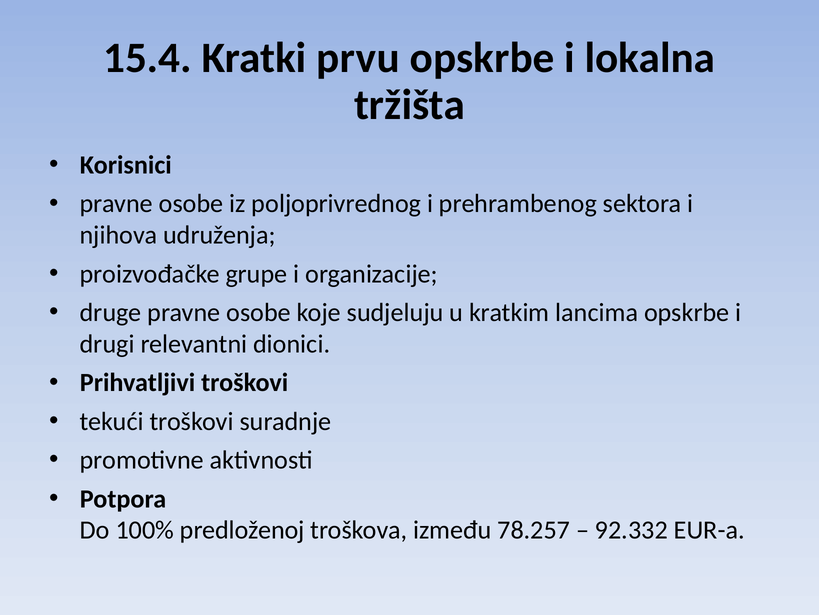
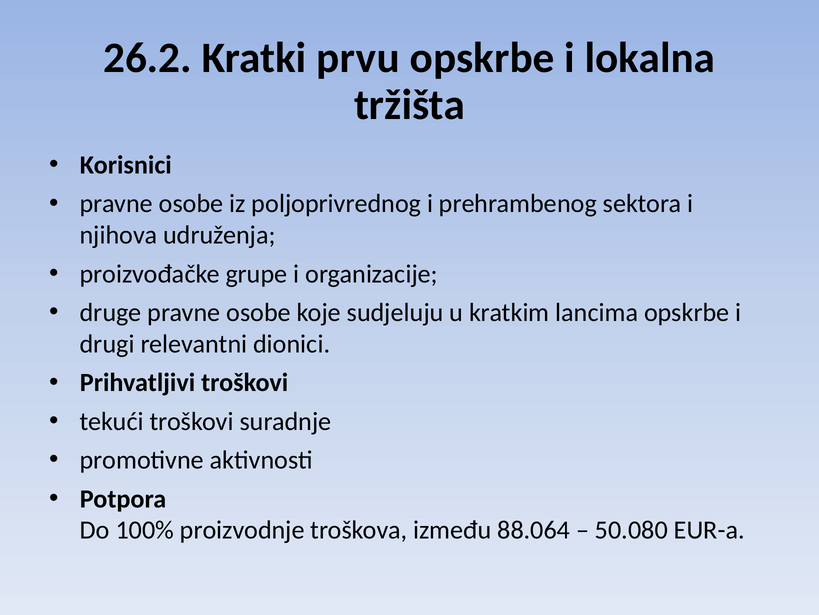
15.4: 15.4 -> 26.2
predloženoj: predloženoj -> proizvodnje
78.257: 78.257 -> 88.064
92.332: 92.332 -> 50.080
